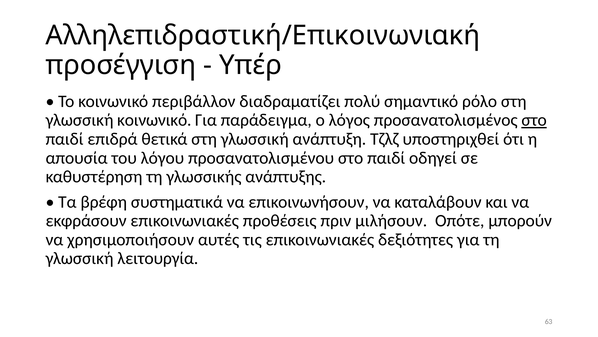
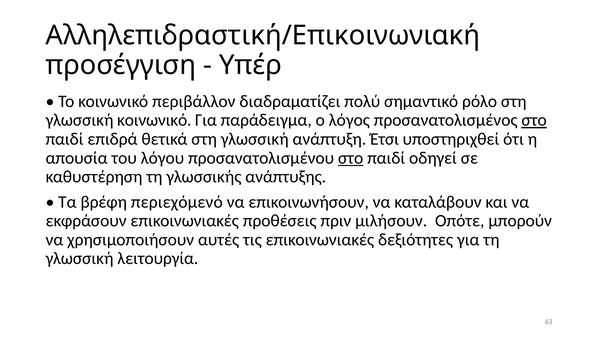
Τζλζ: Τζλζ -> Έτσι
στο at (351, 158) underline: none -> present
συστηματικά: συστηματικά -> περιεχόμενό
